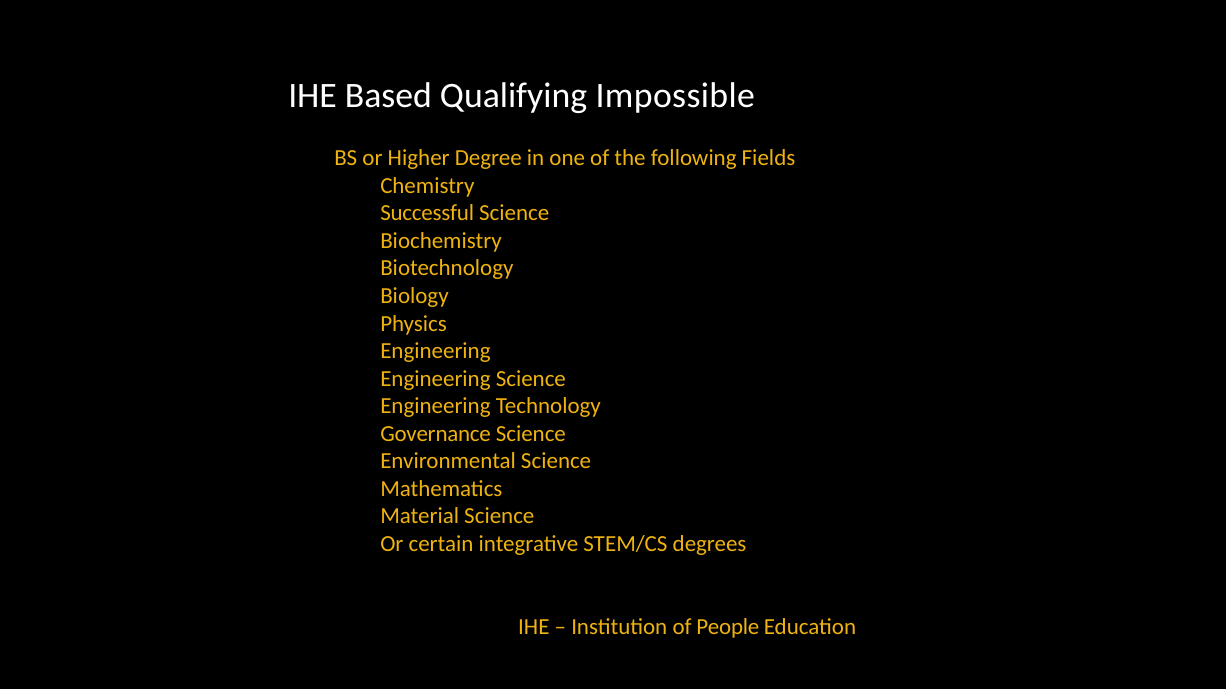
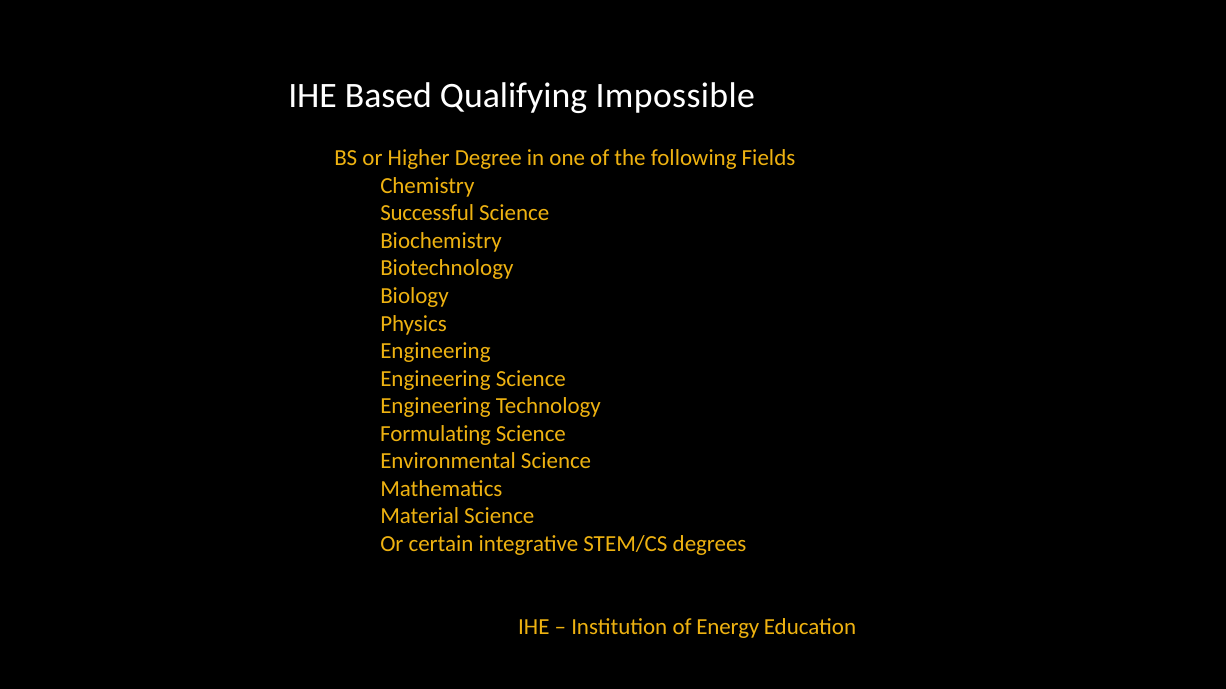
Governance: Governance -> Formulating
People: People -> Energy
